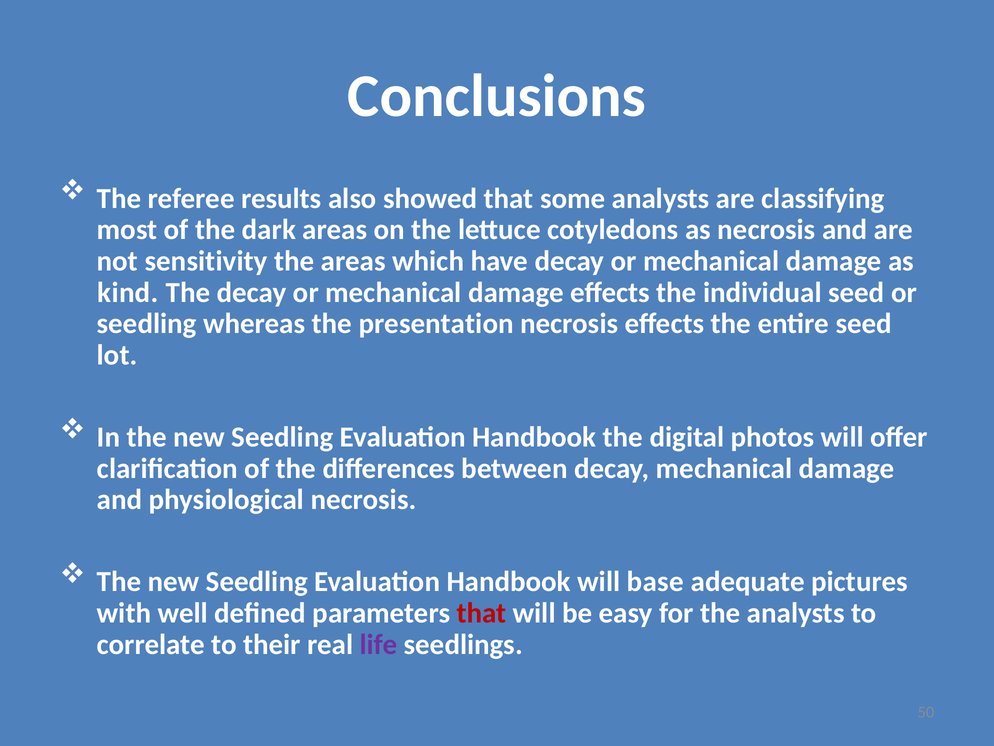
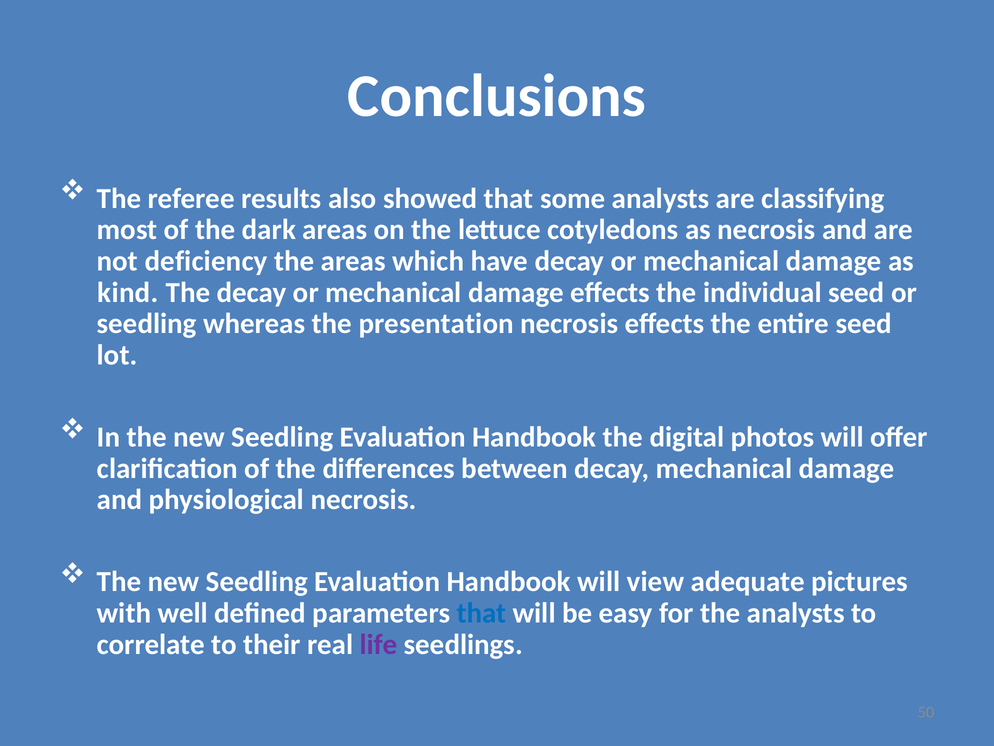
sensitivity: sensitivity -> deficiency
base: base -> view
that at (481, 613) colour: red -> blue
